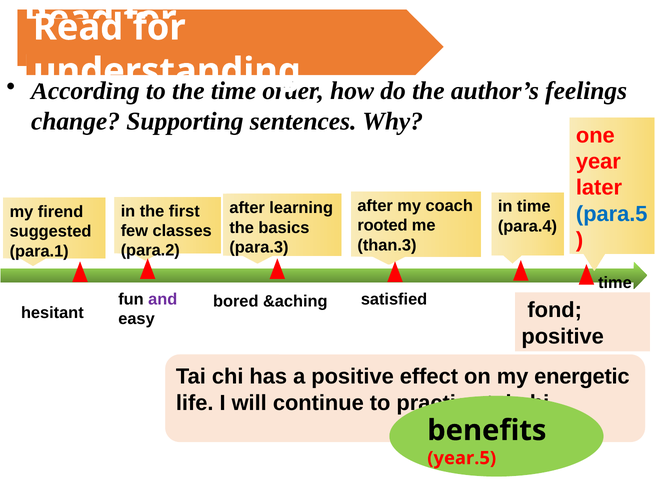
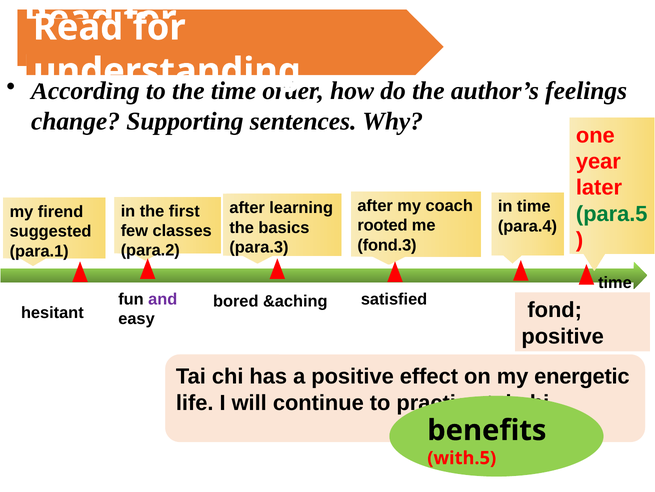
para.5 colour: blue -> green
than.3: than.3 -> fond.3
year.5: year.5 -> with.5
